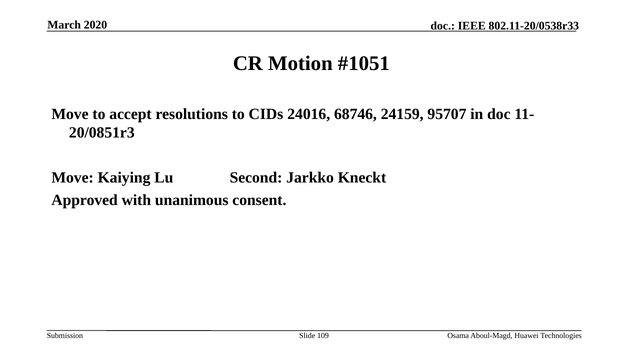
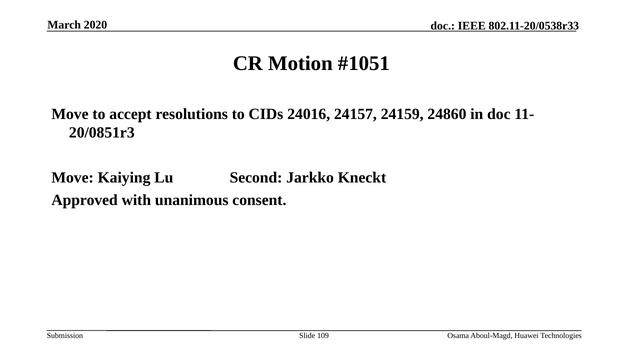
68746: 68746 -> 24157
95707: 95707 -> 24860
